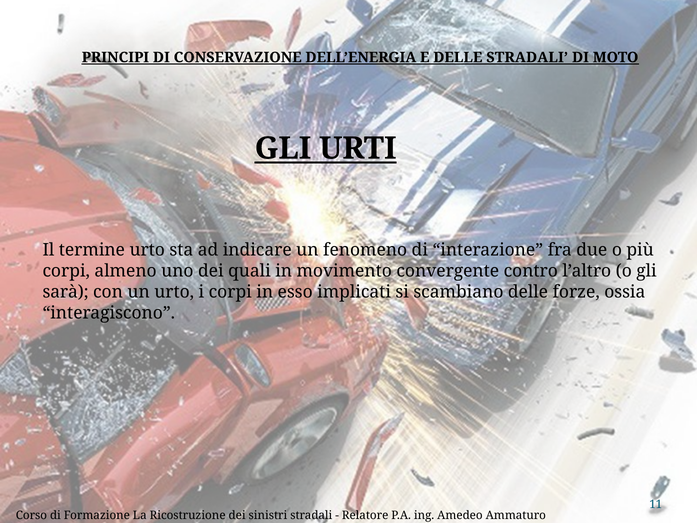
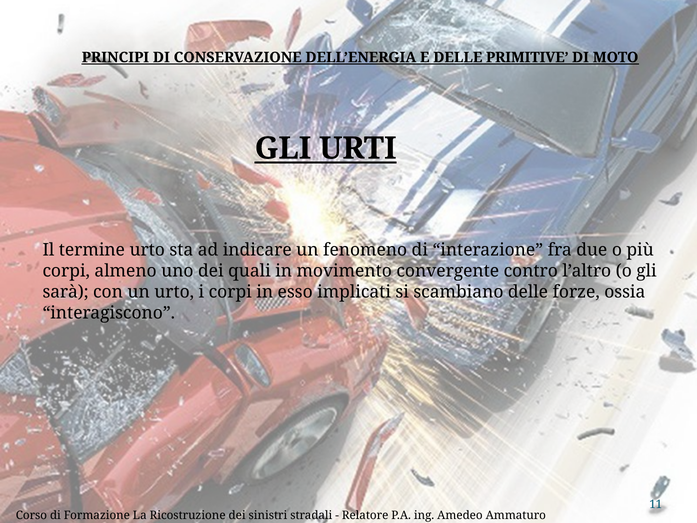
DELLE STRADALI: STRADALI -> PRIMITIVE
